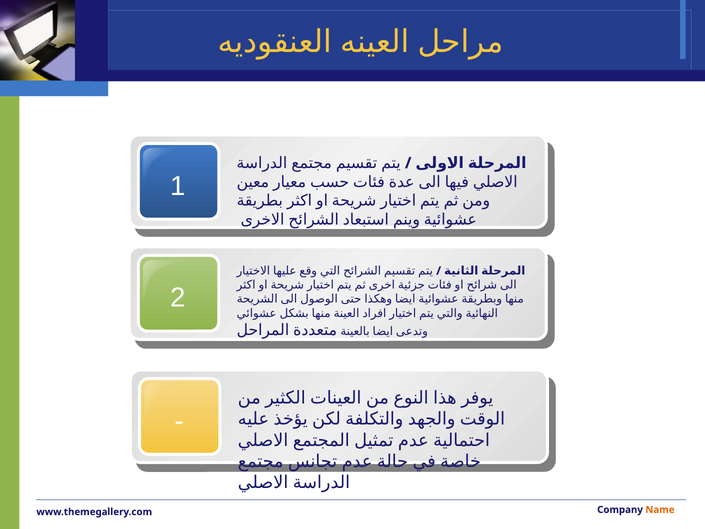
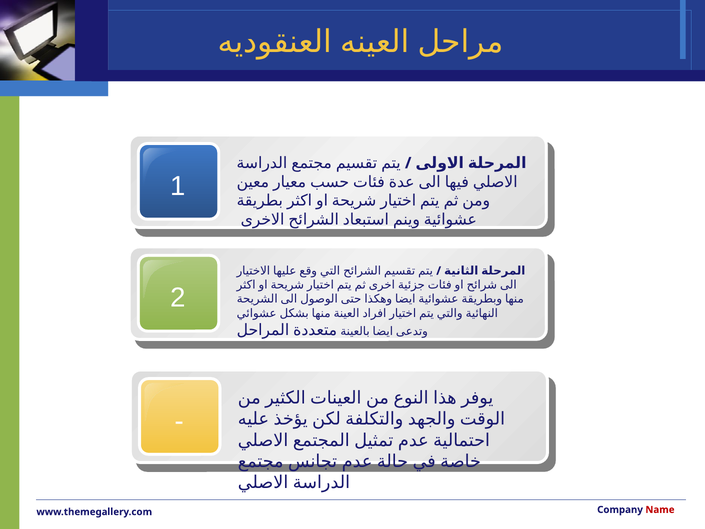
Name colour: orange -> red
